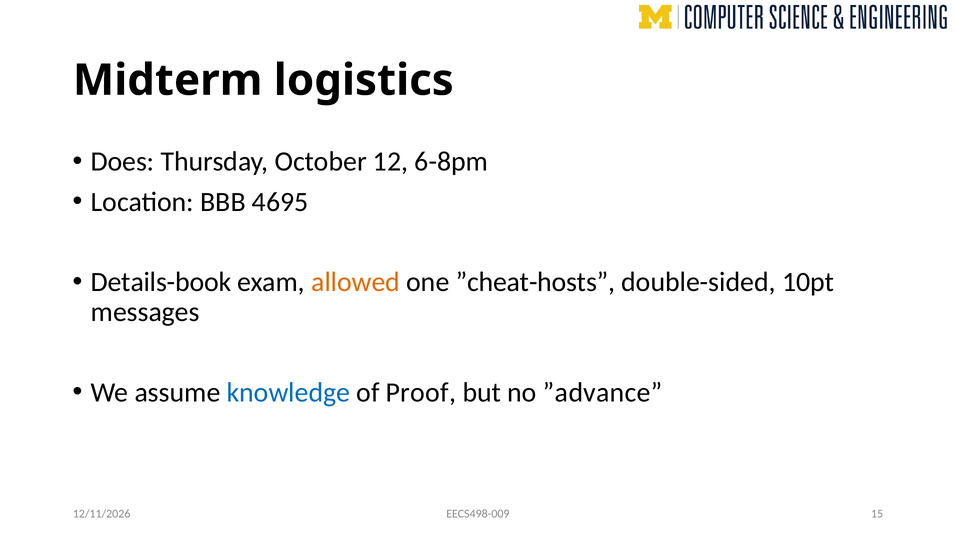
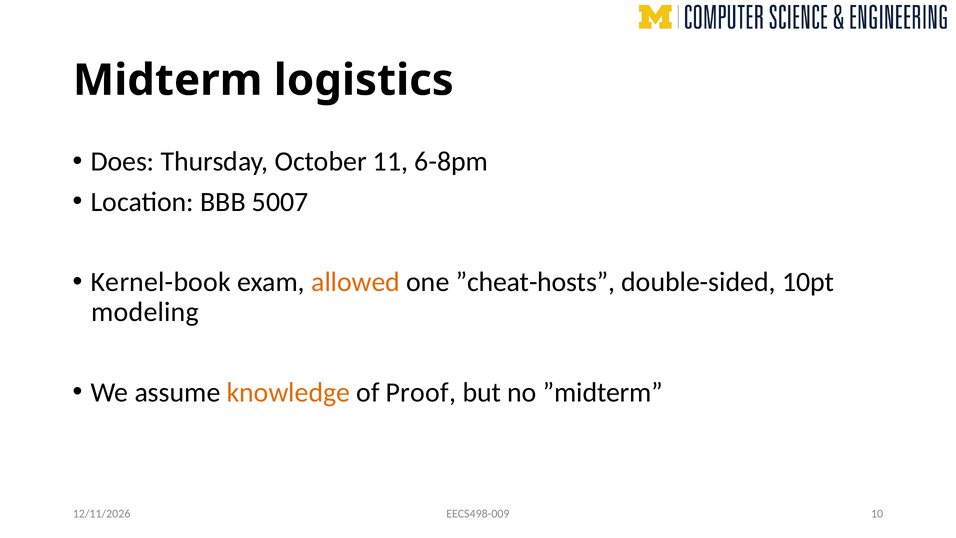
12: 12 -> 11
4695: 4695 -> 5007
Details-book: Details-book -> Kernel-book
messages: messages -> modeling
knowledge colour: blue -> orange
”advance: ”advance -> ”midterm
15: 15 -> 10
